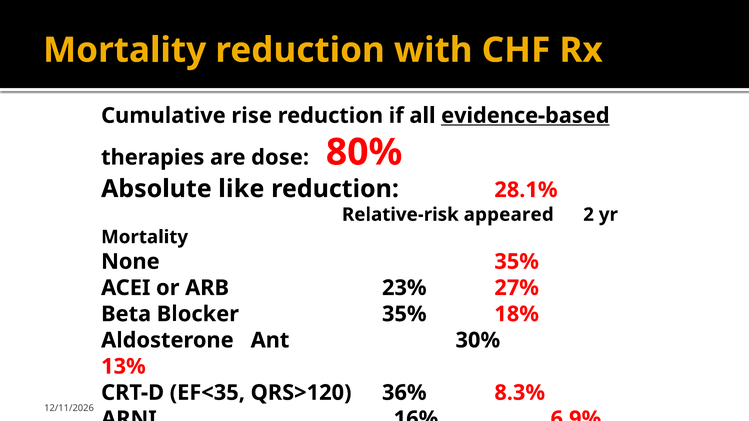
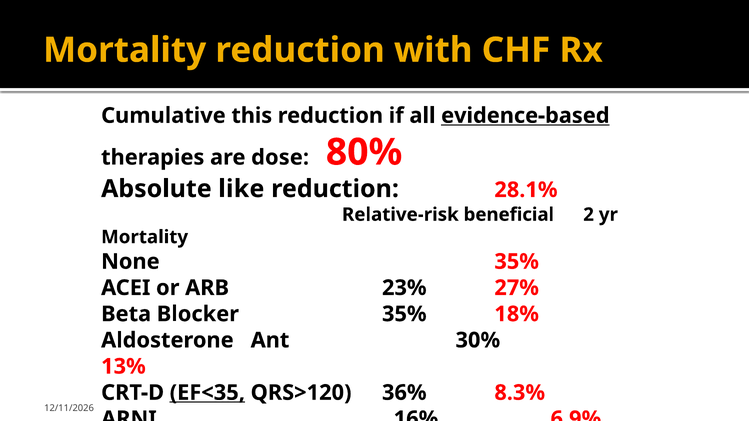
rise: rise -> this
appeared: appeared -> beneficial
EF<35 underline: none -> present
